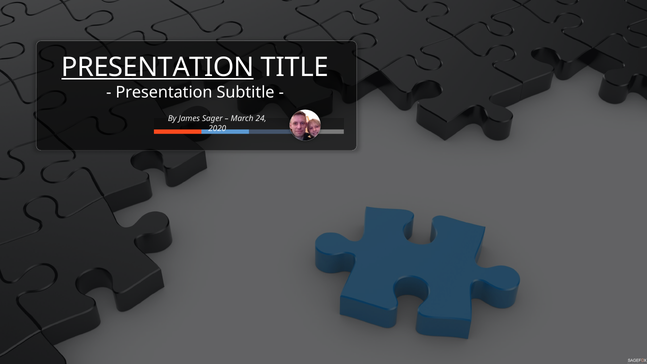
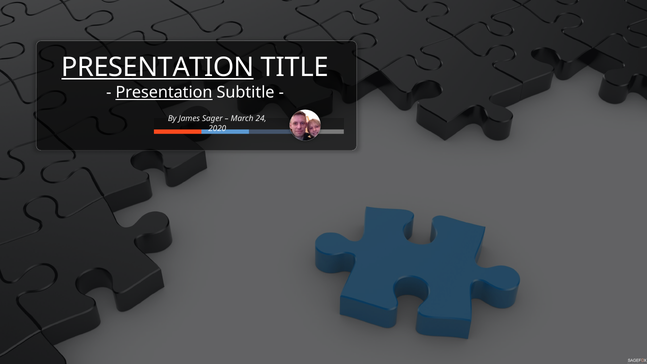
Presentation at (164, 92) underline: none -> present
